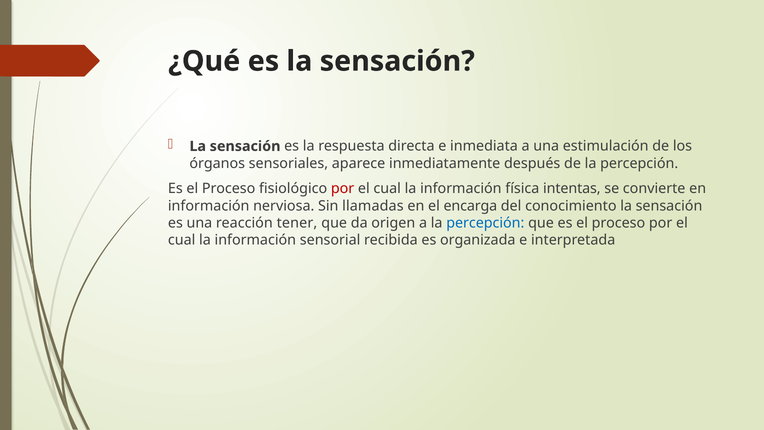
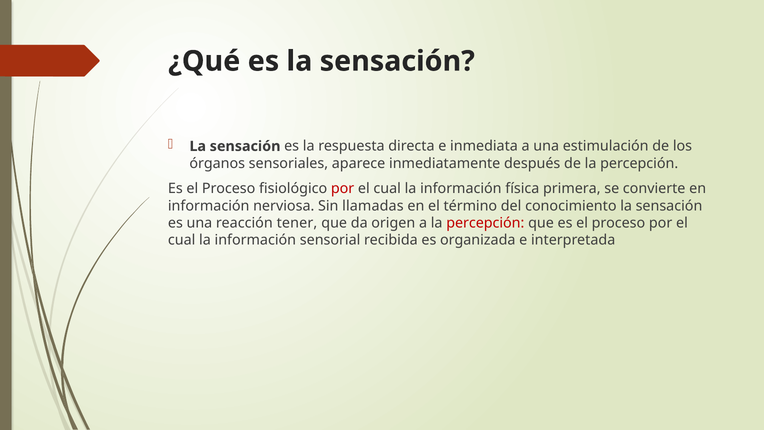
intentas: intentas -> primera
encarga: encarga -> término
percepción at (485, 223) colour: blue -> red
